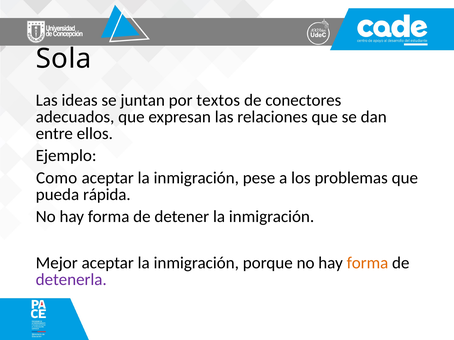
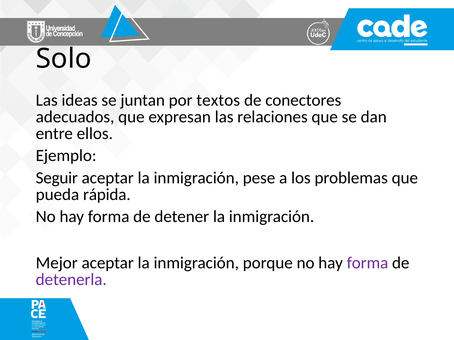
Sola: Sola -> Solo
Como: Como -> Seguir
forma at (367, 263) colour: orange -> purple
